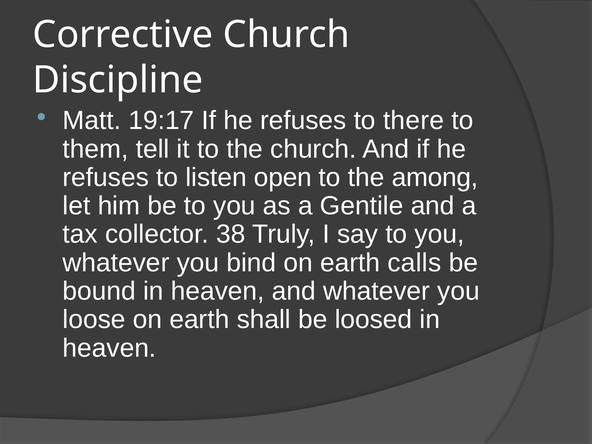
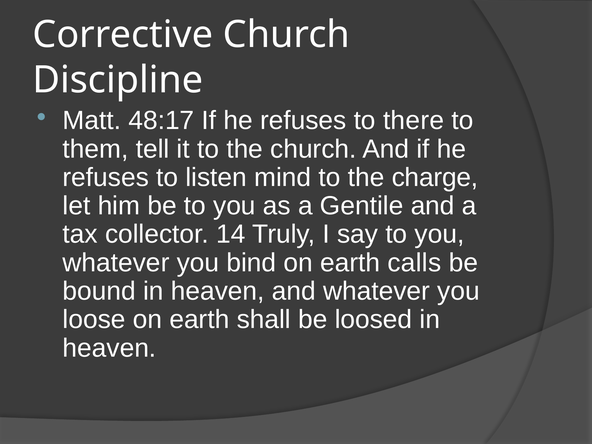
19:17: 19:17 -> 48:17
open: open -> mind
among: among -> charge
38: 38 -> 14
